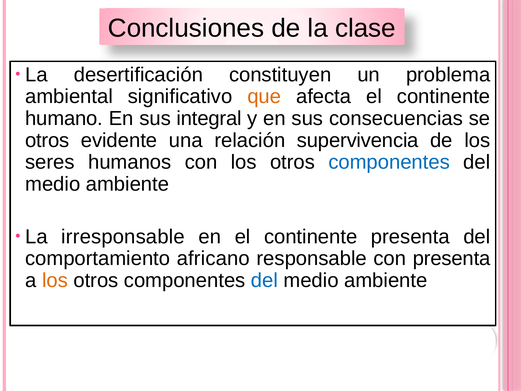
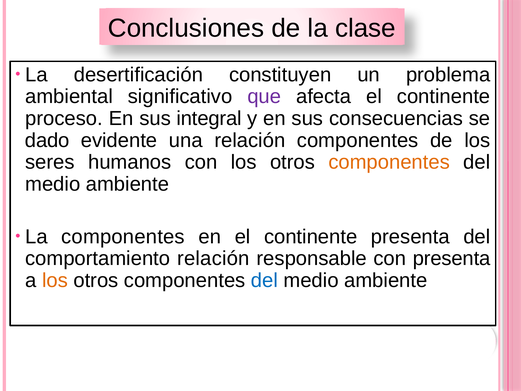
que colour: orange -> purple
humano: humano -> proceso
otros at (47, 140): otros -> dado
relación supervivencia: supervivencia -> componentes
componentes at (389, 162) colour: blue -> orange
La irresponsable: irresponsable -> componentes
comportamiento africano: africano -> relación
